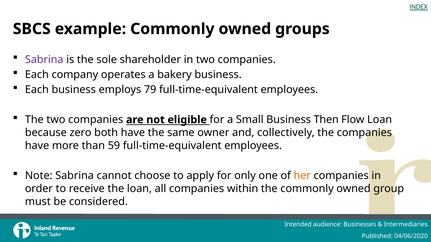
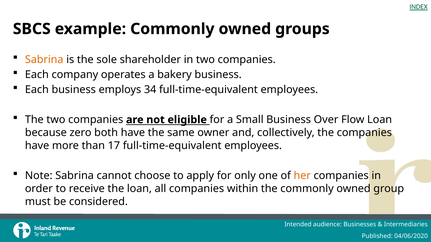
Sabrina at (44, 60) colour: purple -> orange
79: 79 -> 34
Then: Then -> Over
59: 59 -> 17
